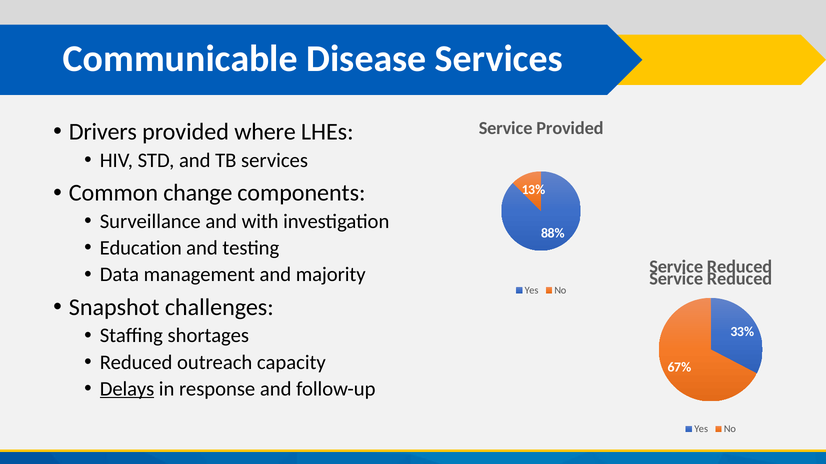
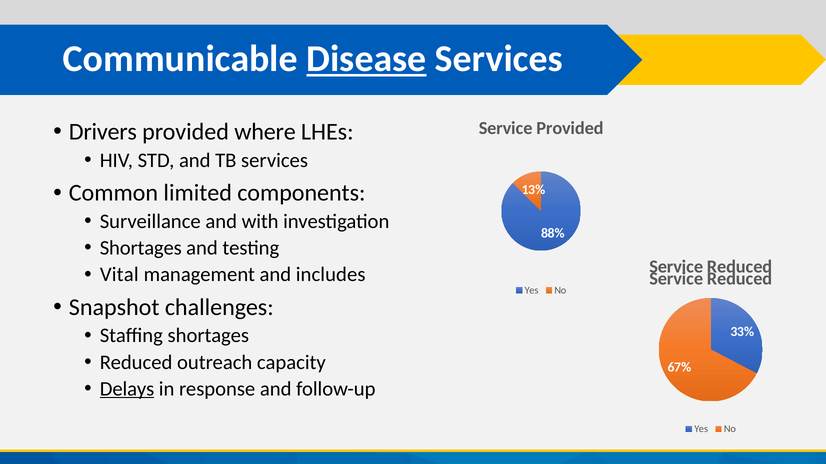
Disease underline: none -> present
change: change -> limited
Education at (141, 248): Education -> Shortages
Data: Data -> Vital
majority: majority -> includes
